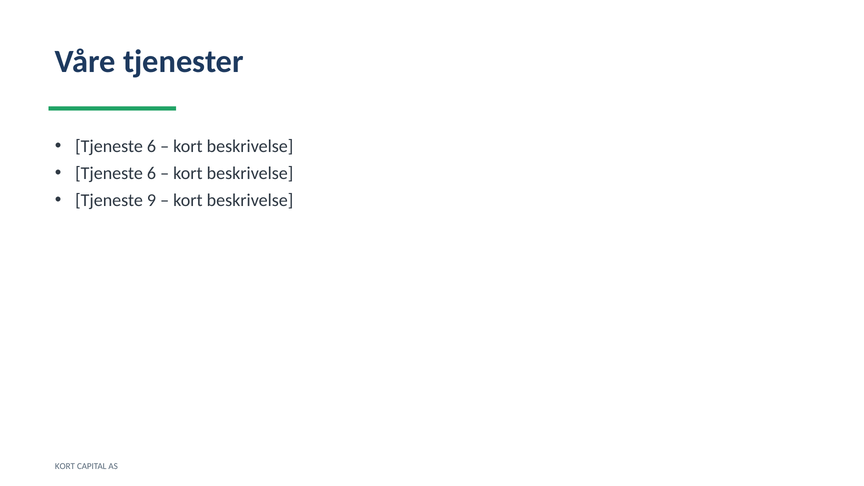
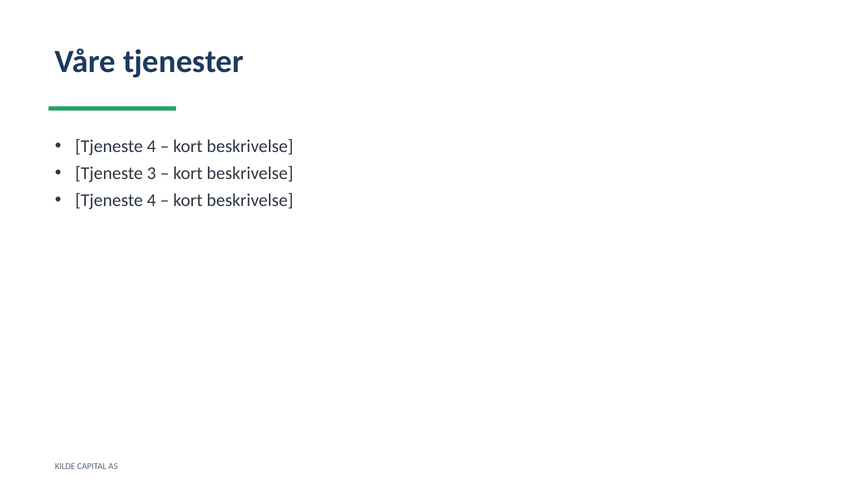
6 at (151, 146): 6 -> 4
6 at (151, 173): 6 -> 3
9 at (151, 200): 9 -> 4
KORT at (65, 466): KORT -> KILDE
